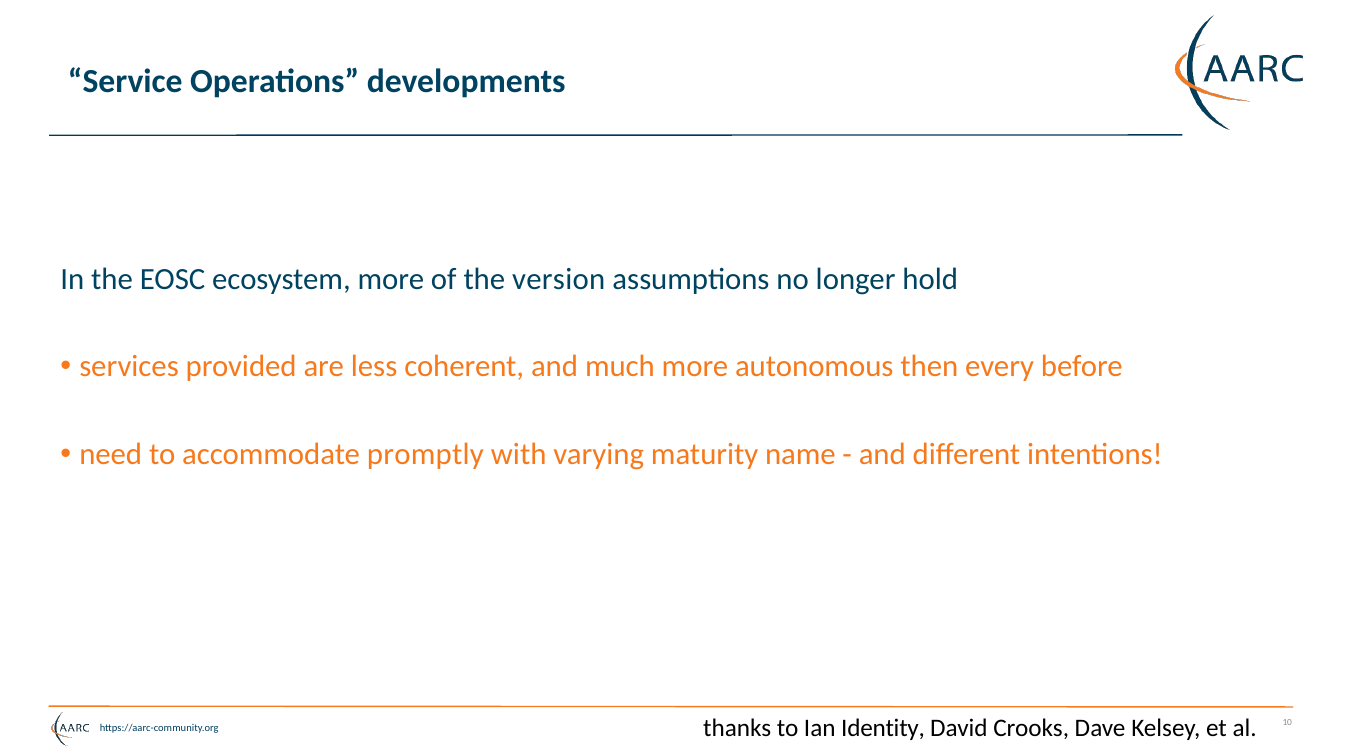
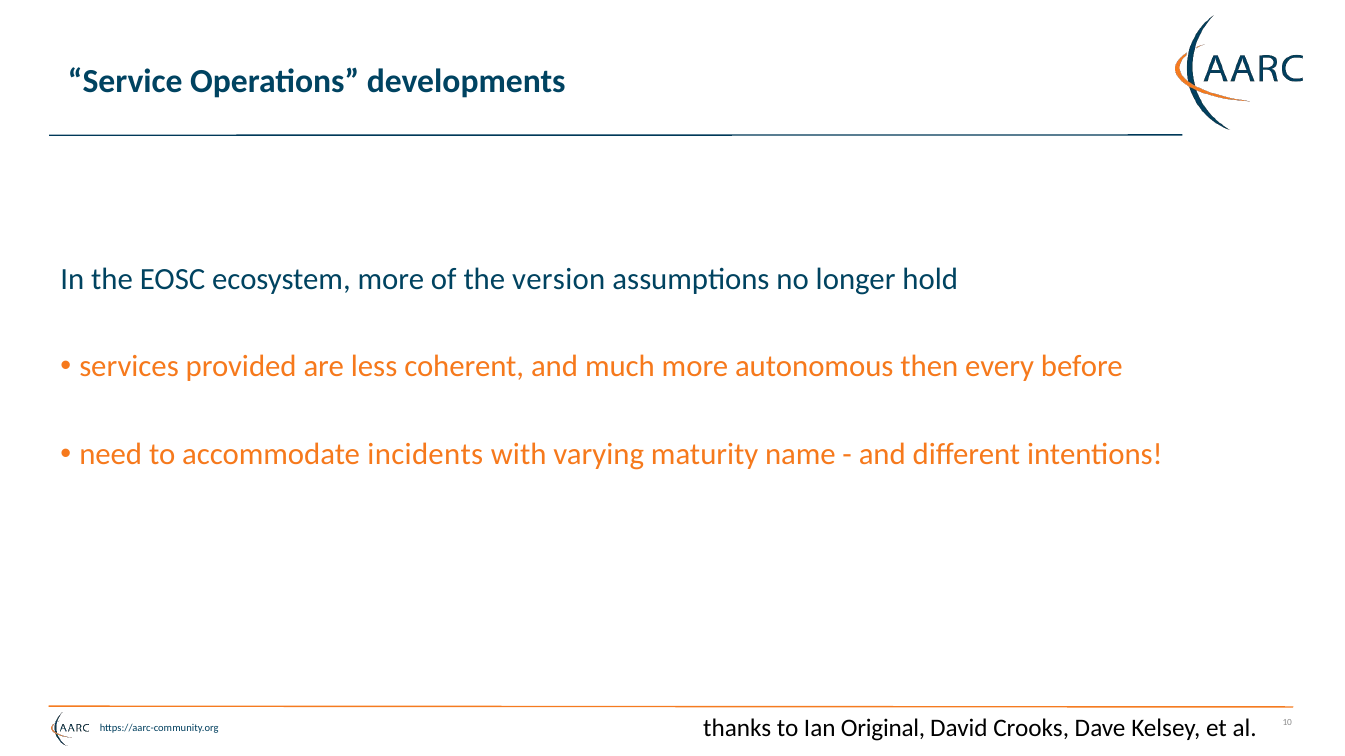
promptly: promptly -> incidents
Identity: Identity -> Original
